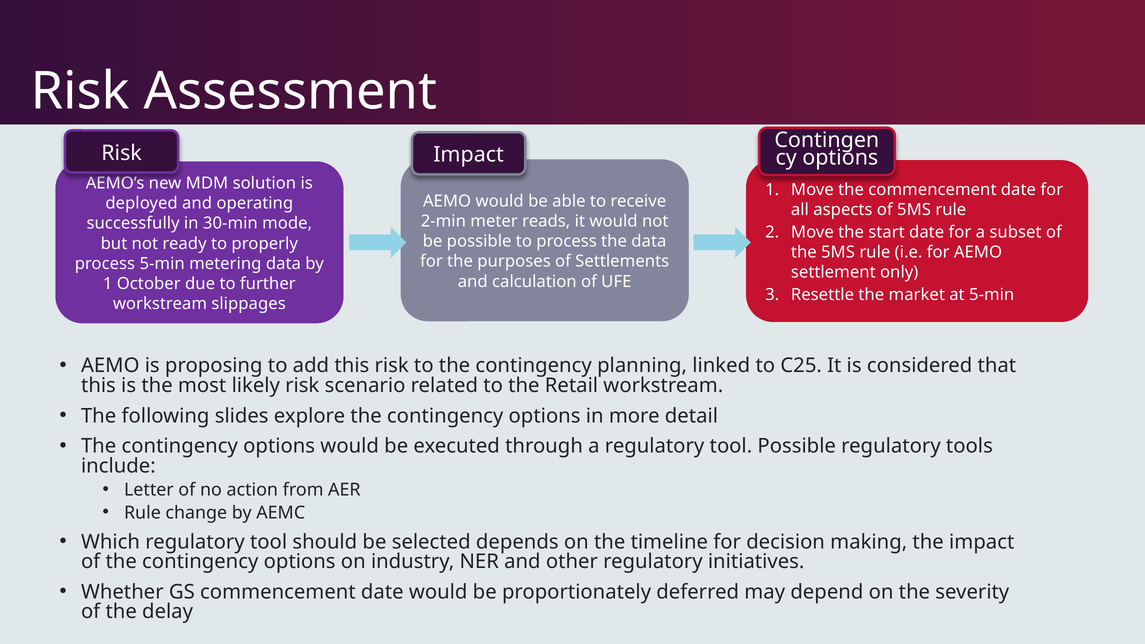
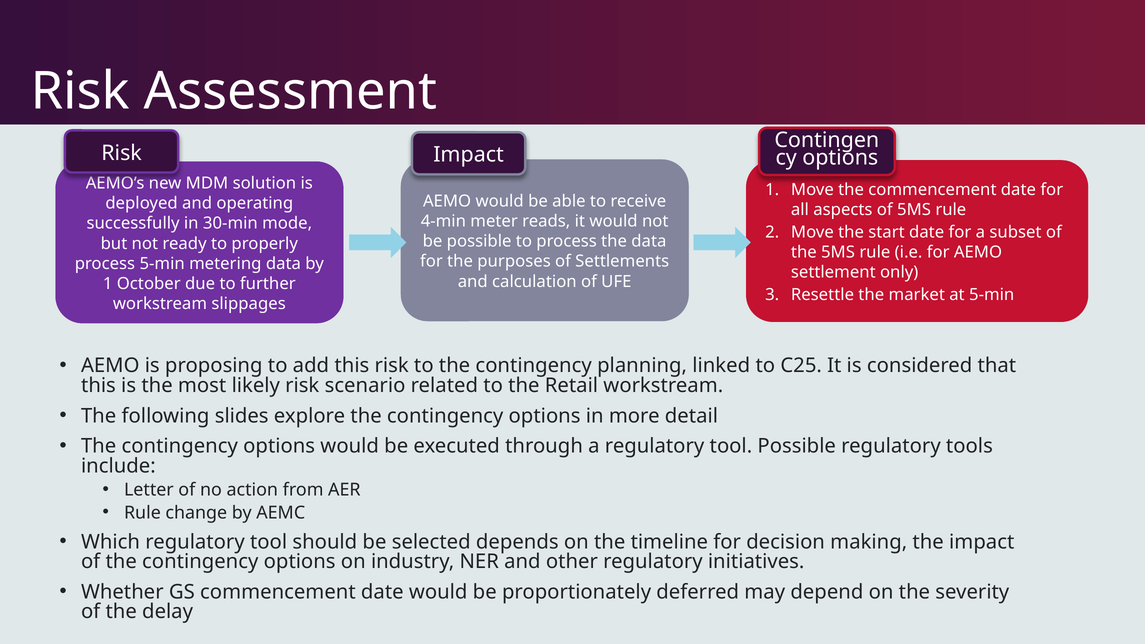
2-min: 2-min -> 4-min
